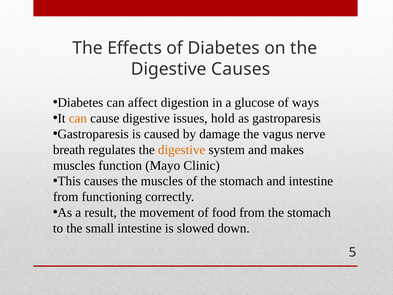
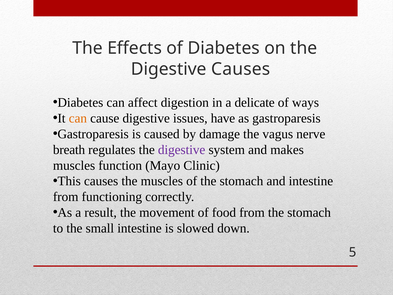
glucose: glucose -> delicate
hold: hold -> have
digestive at (182, 150) colour: orange -> purple
